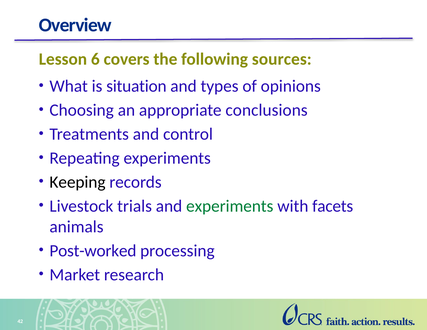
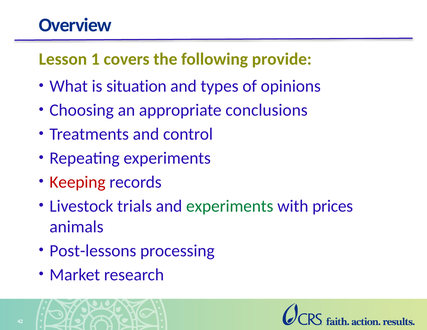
6: 6 -> 1
sources: sources -> provide
Keeping colour: black -> red
facets: facets -> prices
Post-worked: Post-worked -> Post-lessons
